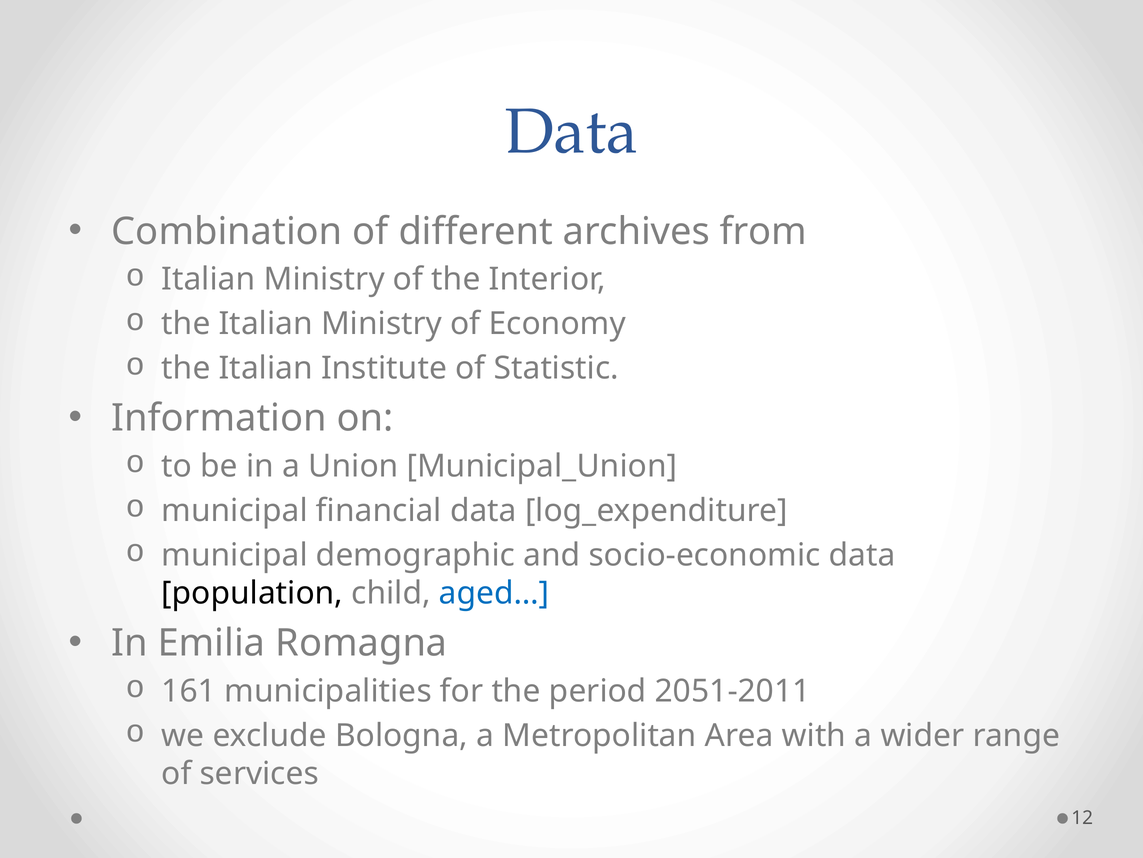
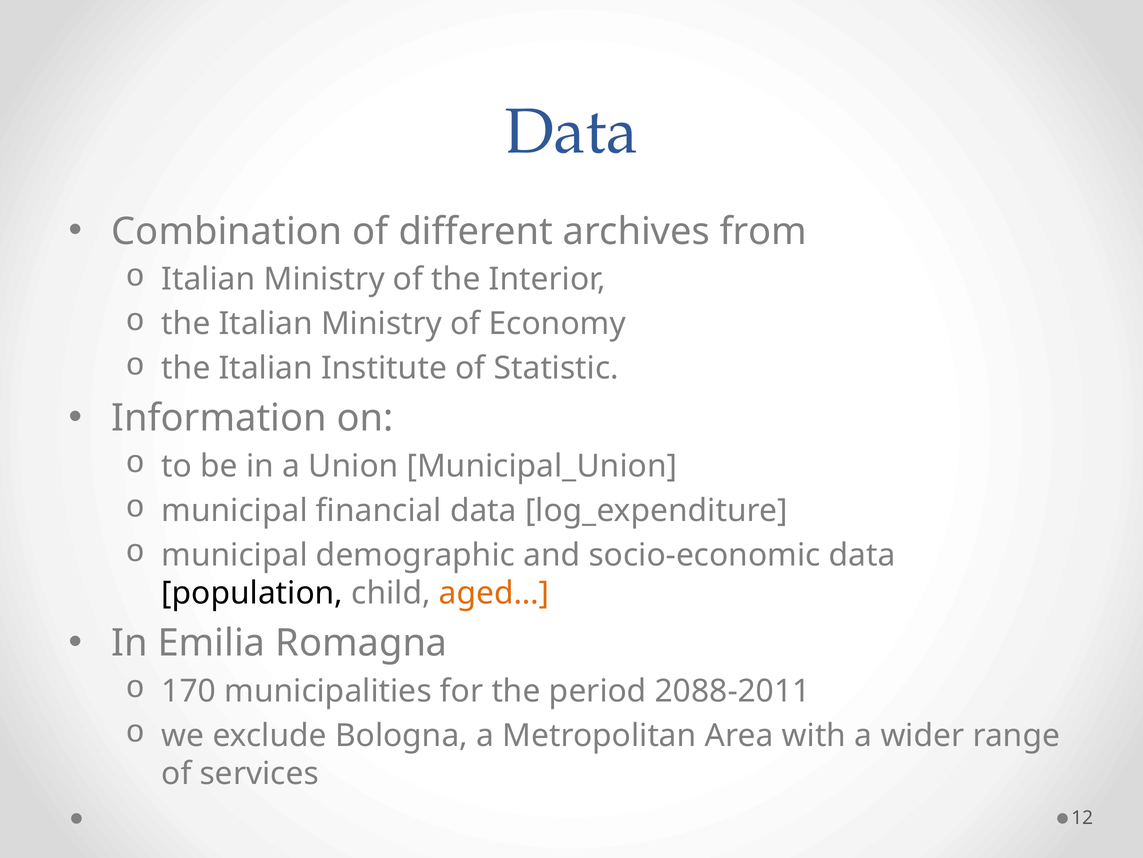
aged… colour: blue -> orange
161: 161 -> 170
2051-2011: 2051-2011 -> 2088-2011
